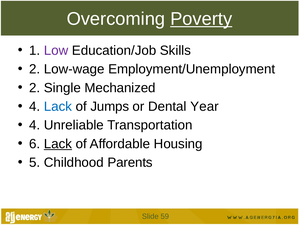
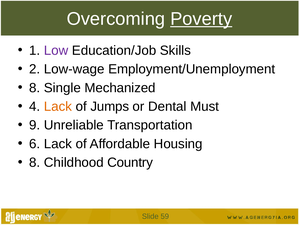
2 at (35, 88): 2 -> 8
Lack at (58, 106) colour: blue -> orange
Year: Year -> Must
4 at (35, 125): 4 -> 9
Lack at (58, 143) underline: present -> none
5 at (35, 162): 5 -> 8
Parents: Parents -> Country
